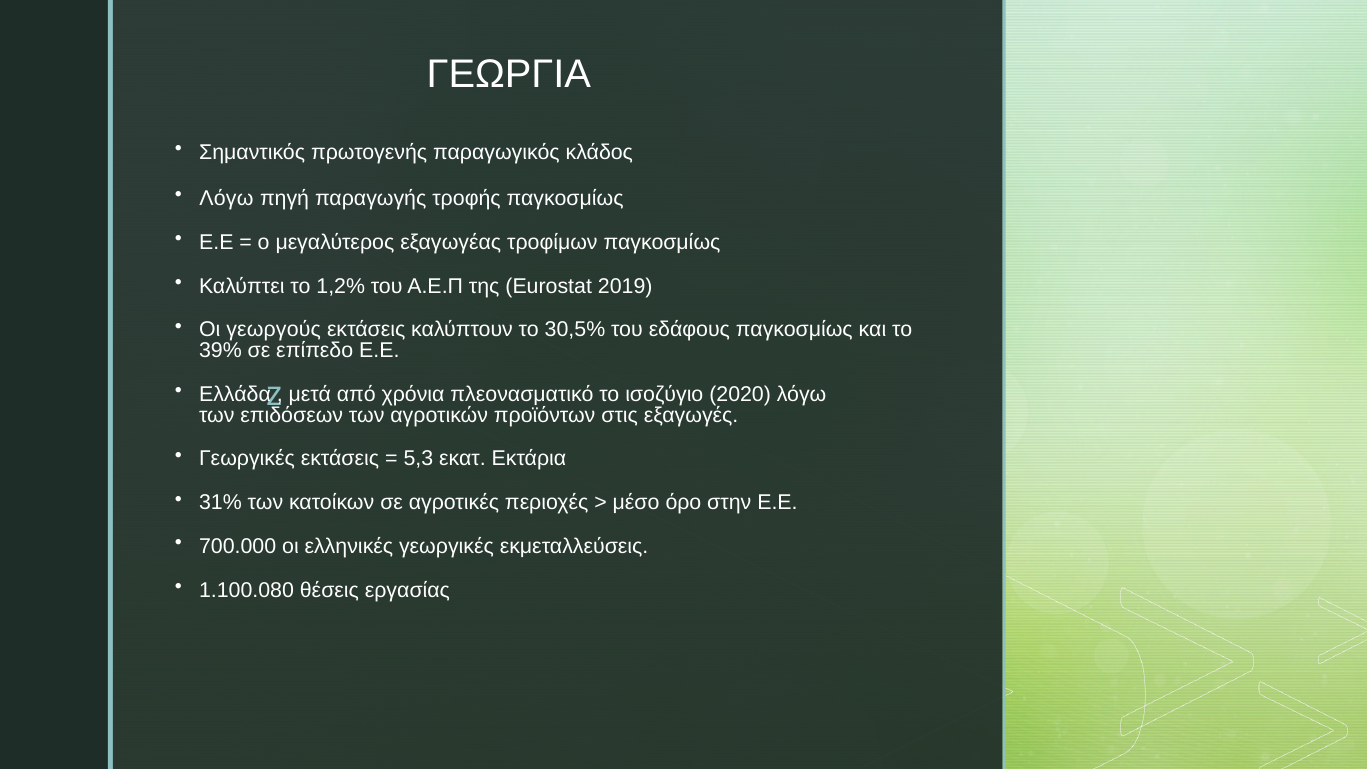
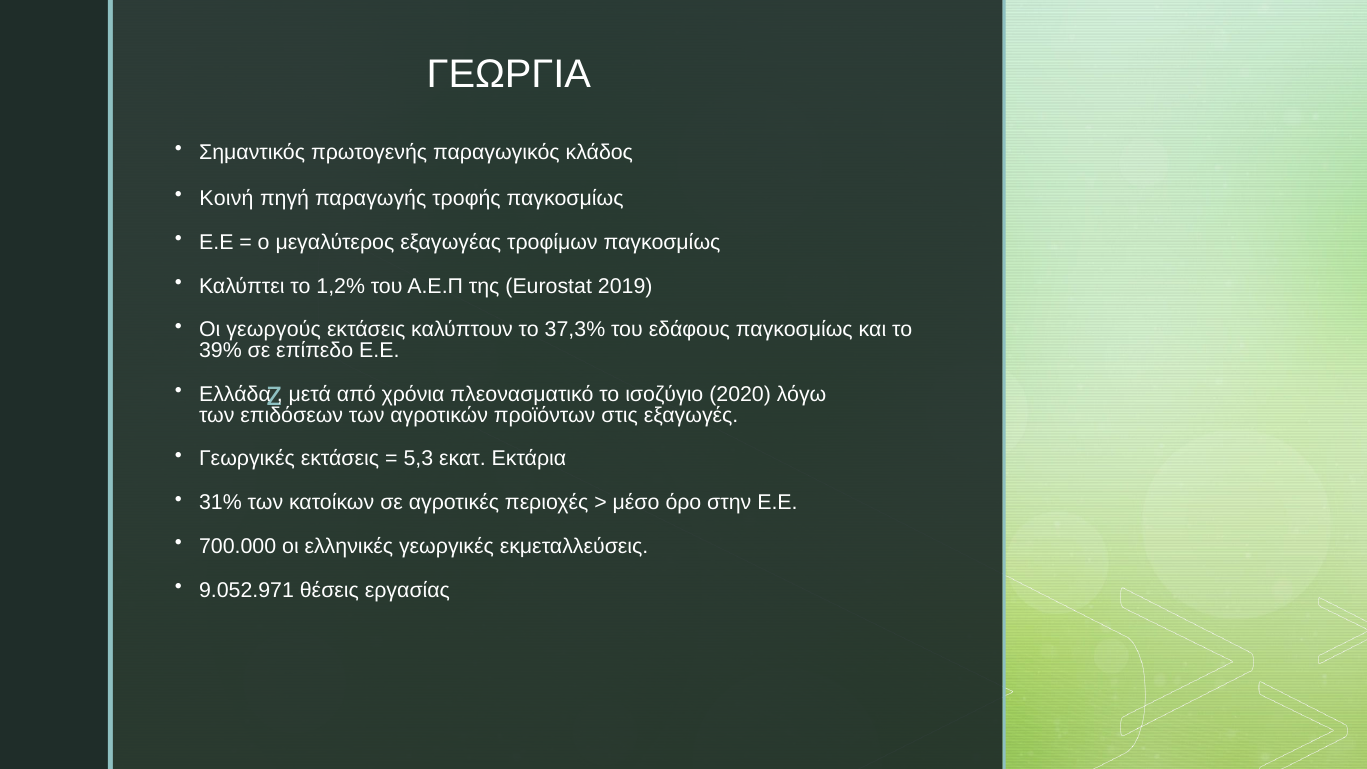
Λόγω at (226, 198): Λόγω -> Κοινή
30,5%: 30,5% -> 37,3%
1.100.080: 1.100.080 -> 9.052.971
